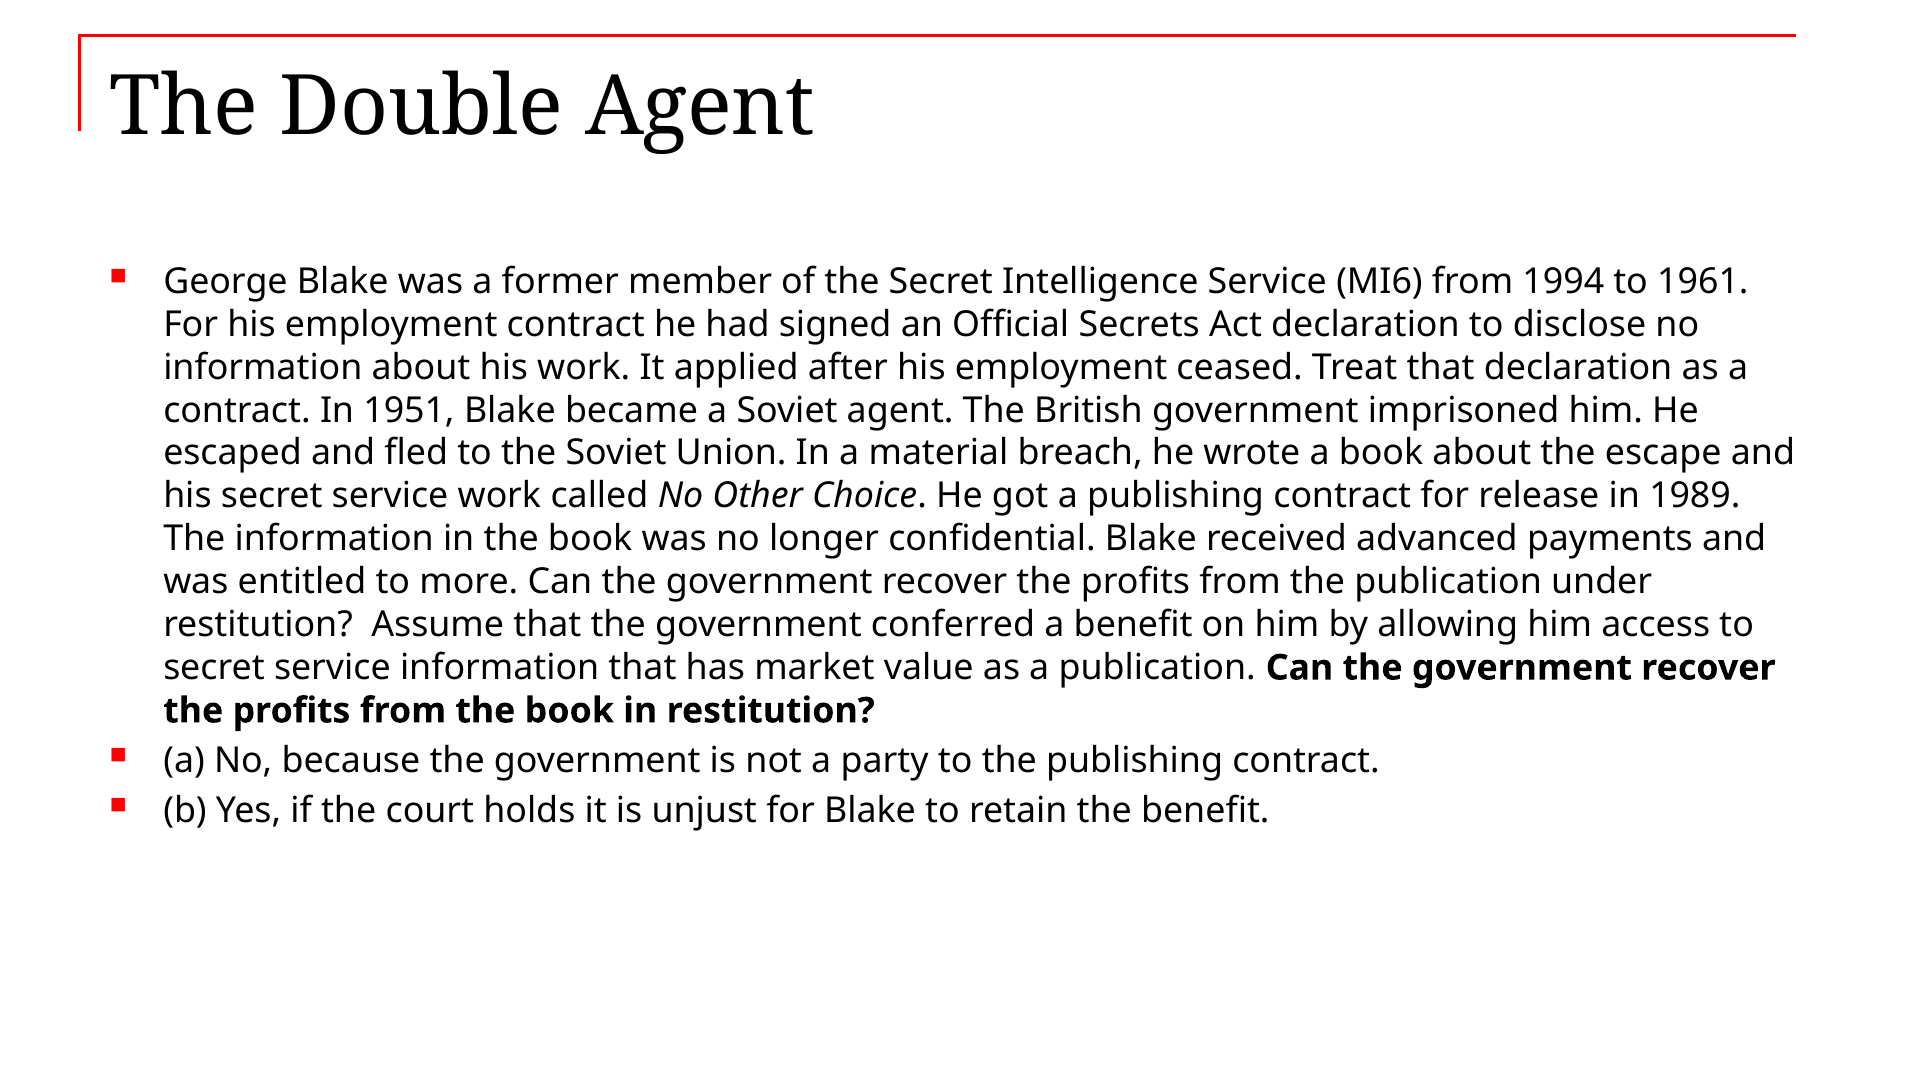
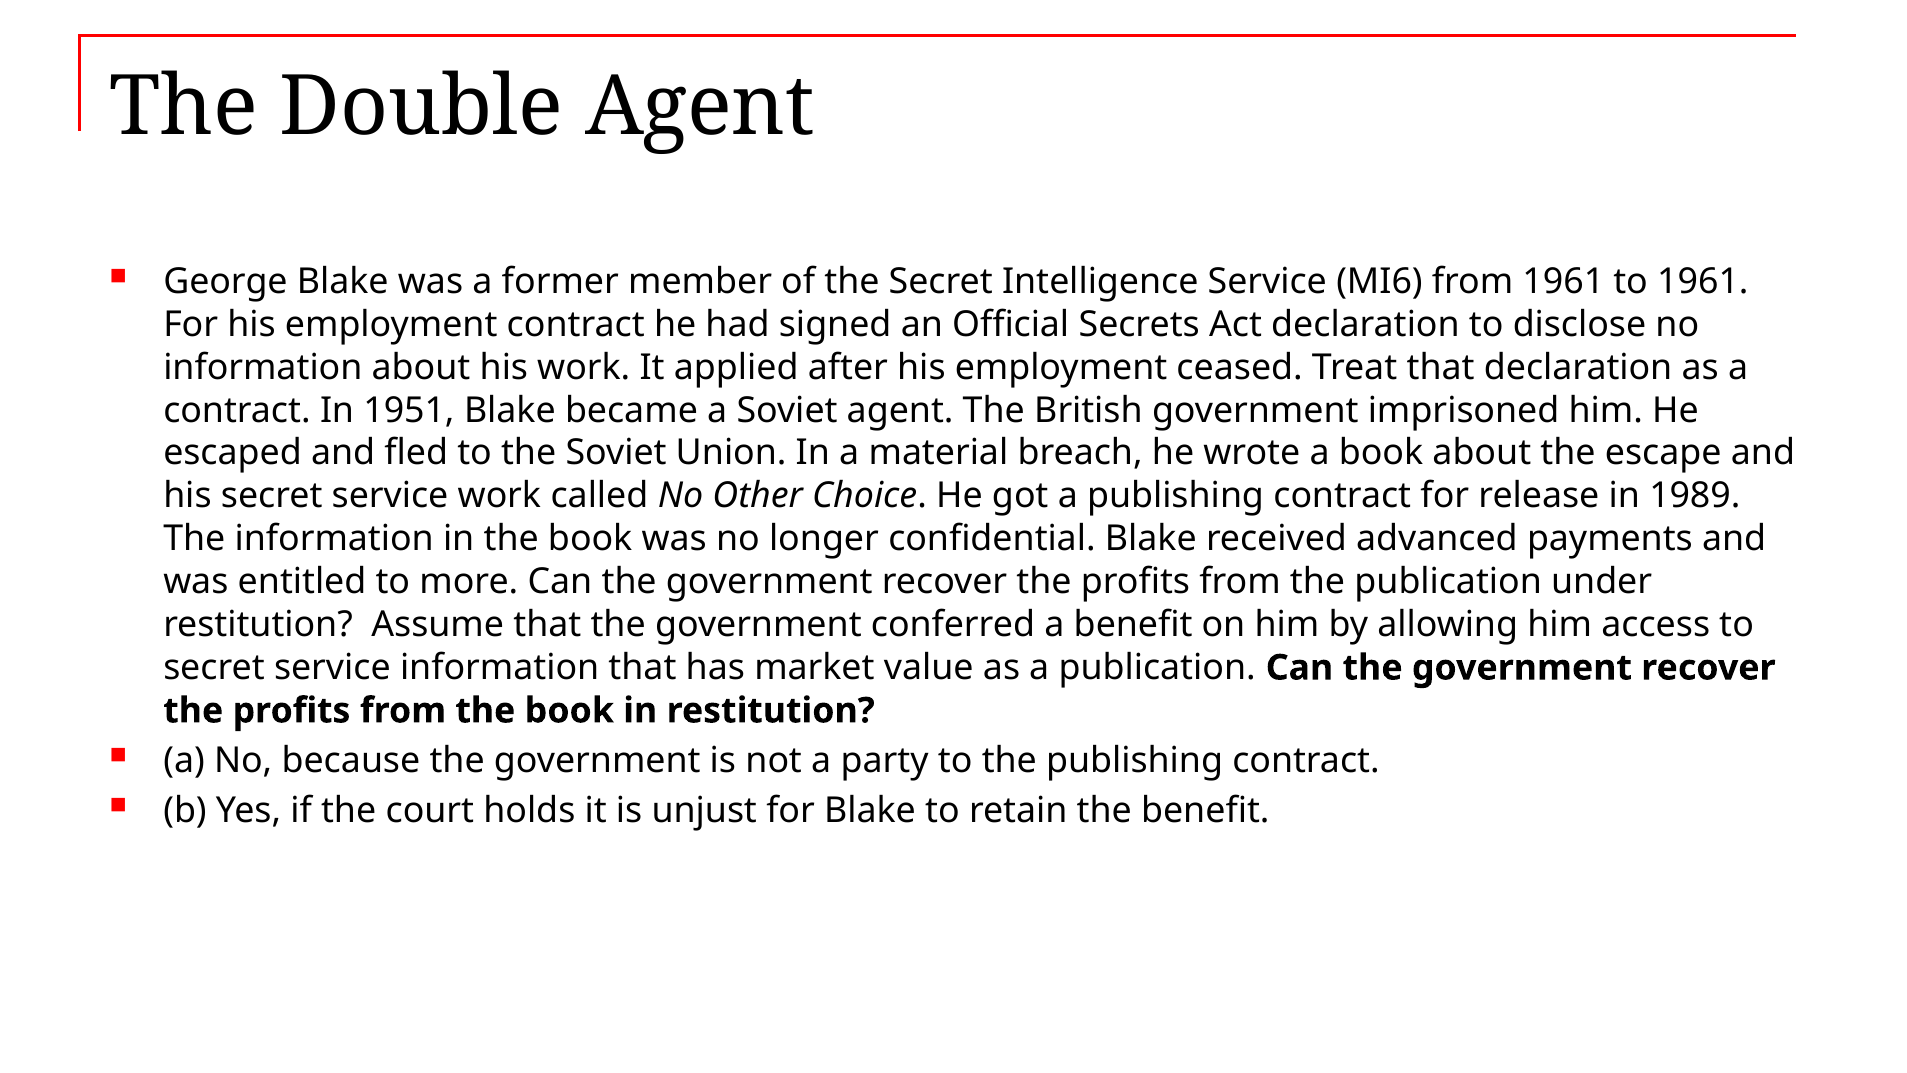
from 1994: 1994 -> 1961
